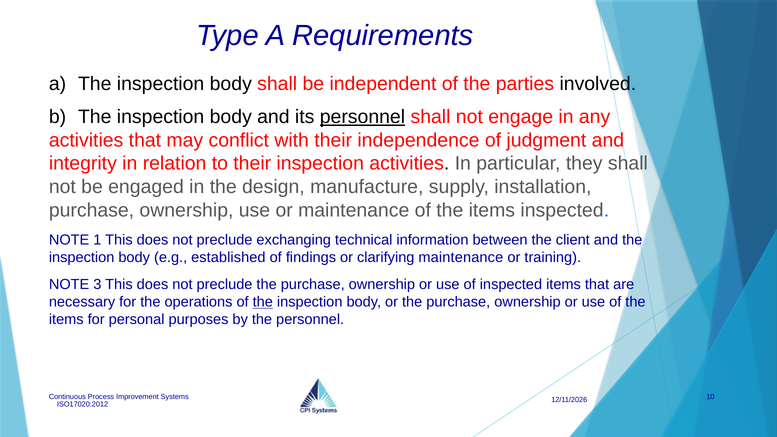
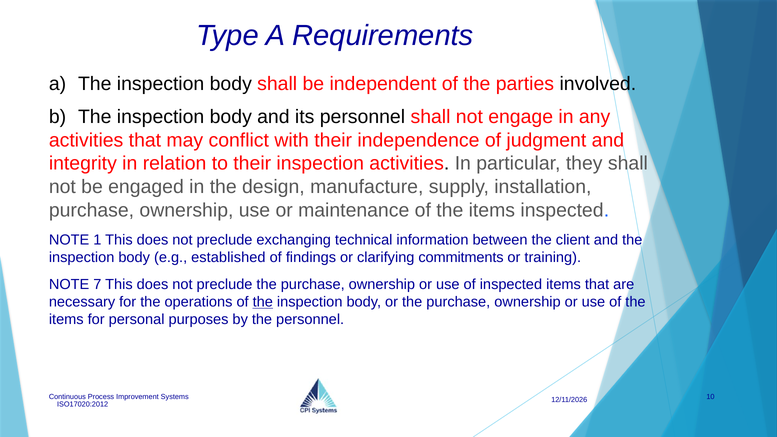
personnel at (362, 117) underline: present -> none
clarifying maintenance: maintenance -> commitments
3: 3 -> 7
